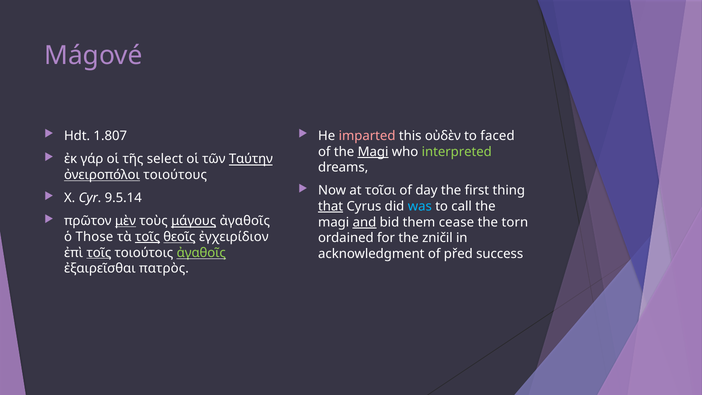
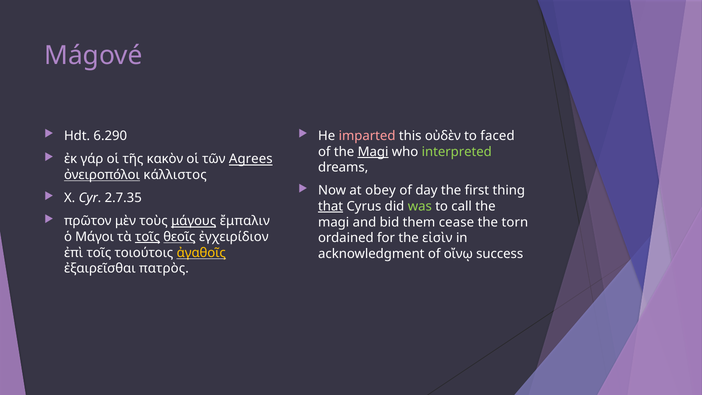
1.807: 1.807 -> 6.290
select: select -> κακὸν
Ταύτην: Ταύτην -> Agrees
τοιούτους: τοιούτους -> κάλλιστος
τοῖσι: τοῖσι -> obey
9.5.14: 9.5.14 -> 2.7.35
was colour: light blue -> light green
μὲν underline: present -> none
μάγους ἀγαθοῖς: ἀγαθοῖς -> ἔμπαλιν
and underline: present -> none
Those: Those -> Μάγοι
zničil: zničil -> εἰσὶν
τοῖς at (99, 253) underline: present -> none
ἀγαθοῖς at (201, 253) colour: light green -> yellow
před: před -> οἴνῳ
